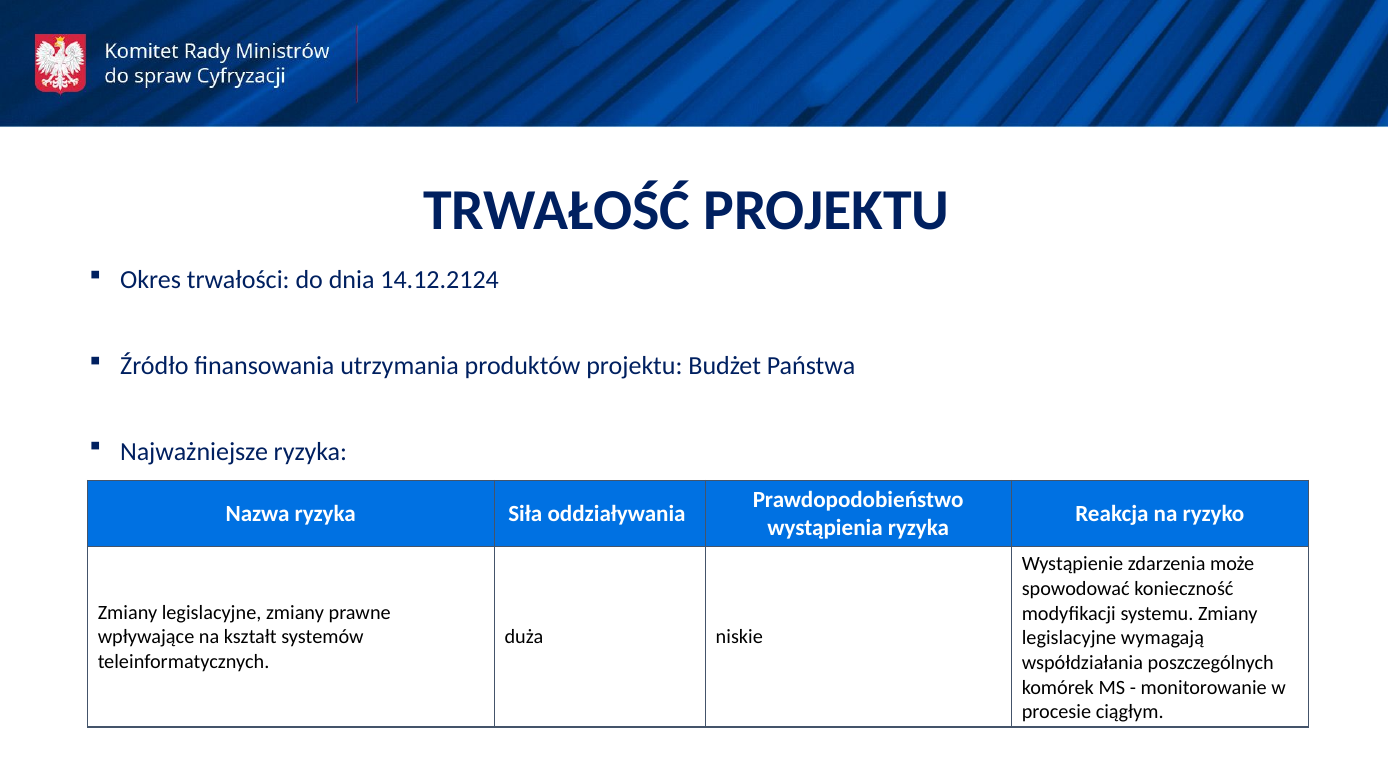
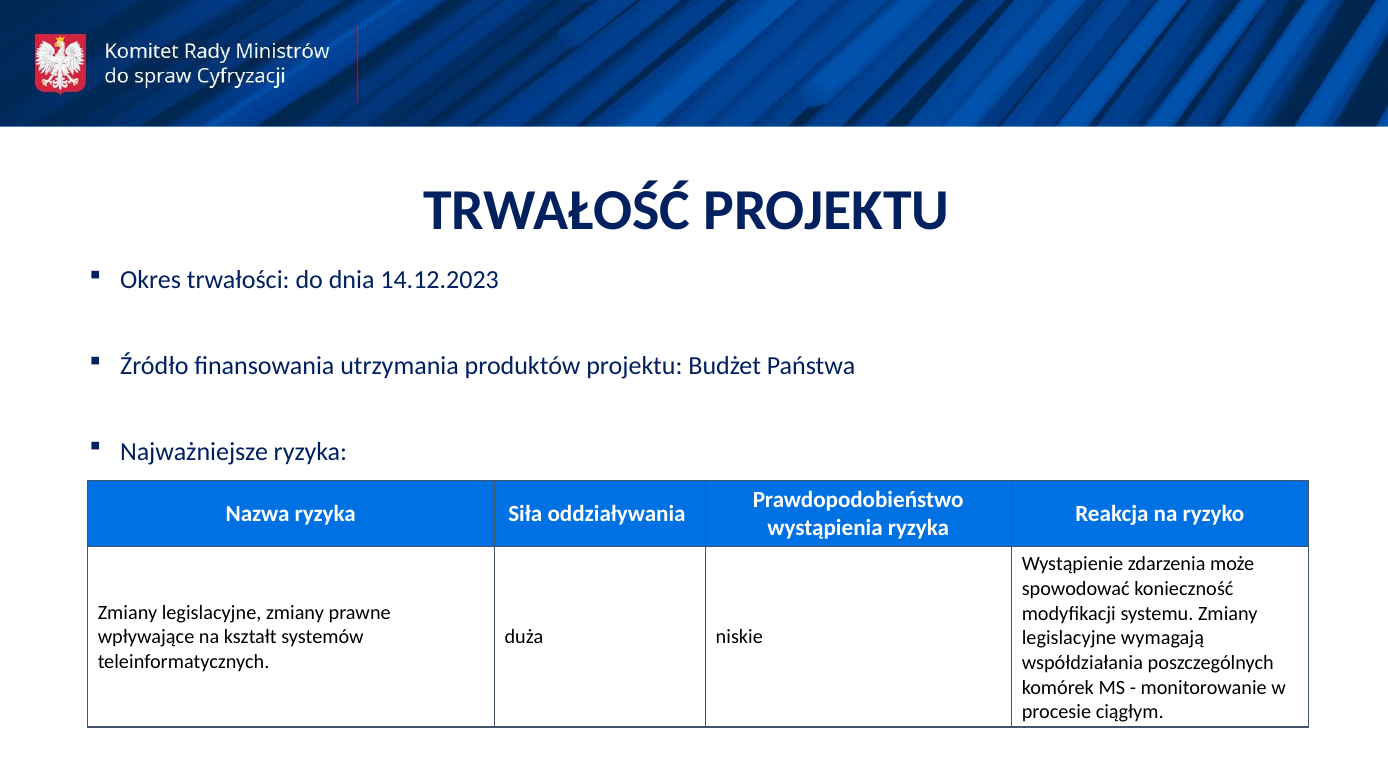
14.12.2124: 14.12.2124 -> 14.12.2023
